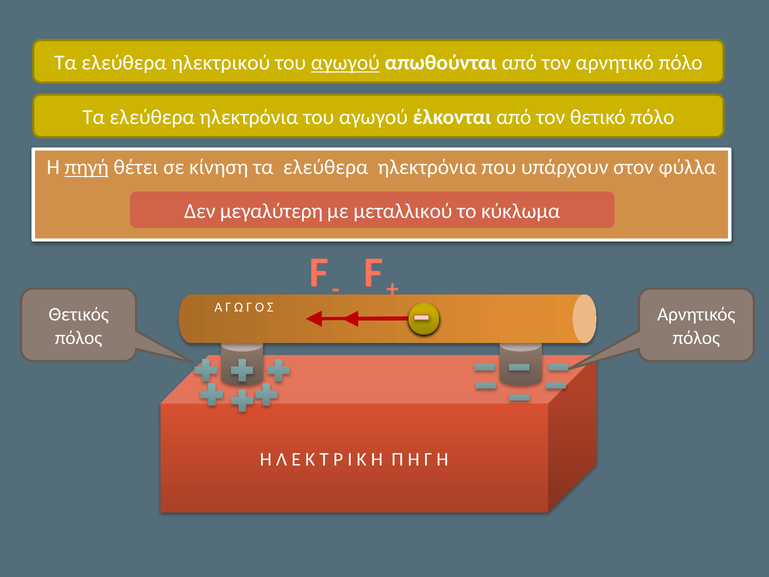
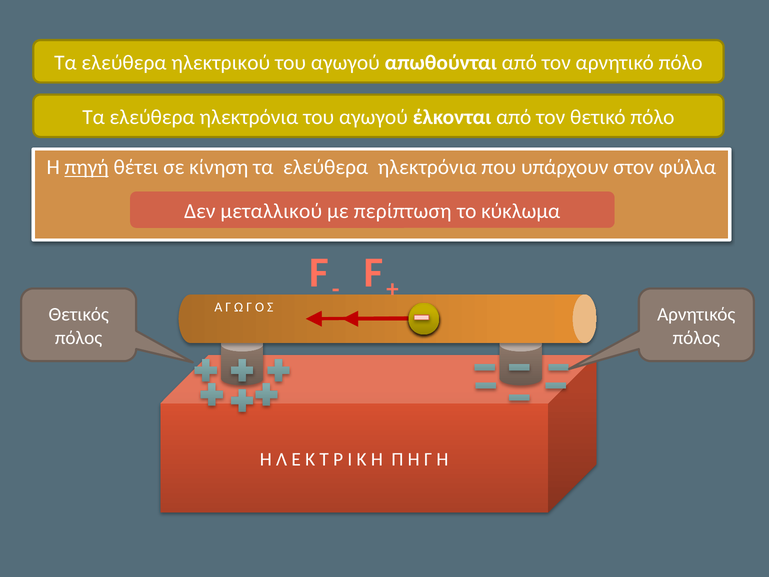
αγωγού at (345, 63) underline: present -> none
μεγαλύτερη: μεγαλύτερη -> μεταλλικού
μεταλλικού: μεταλλικού -> περίπτωση
